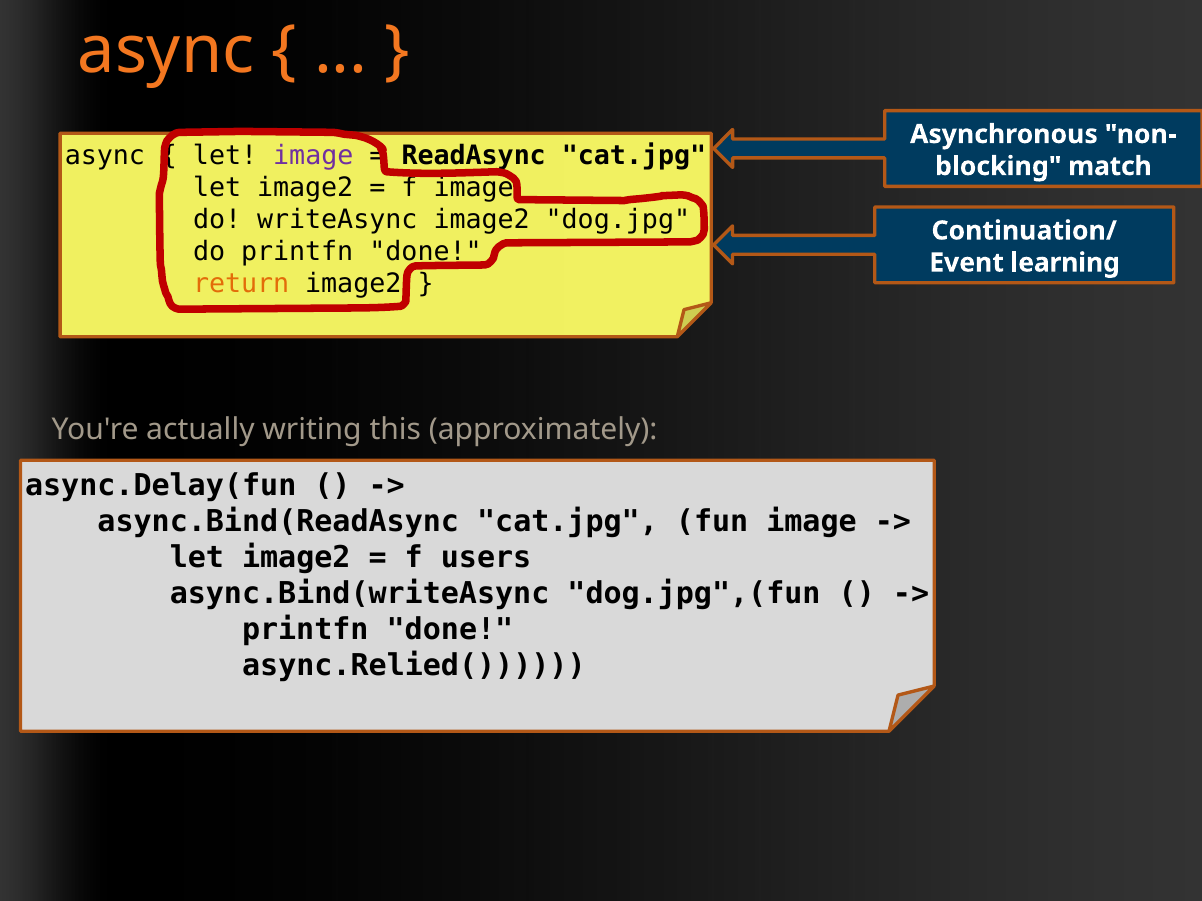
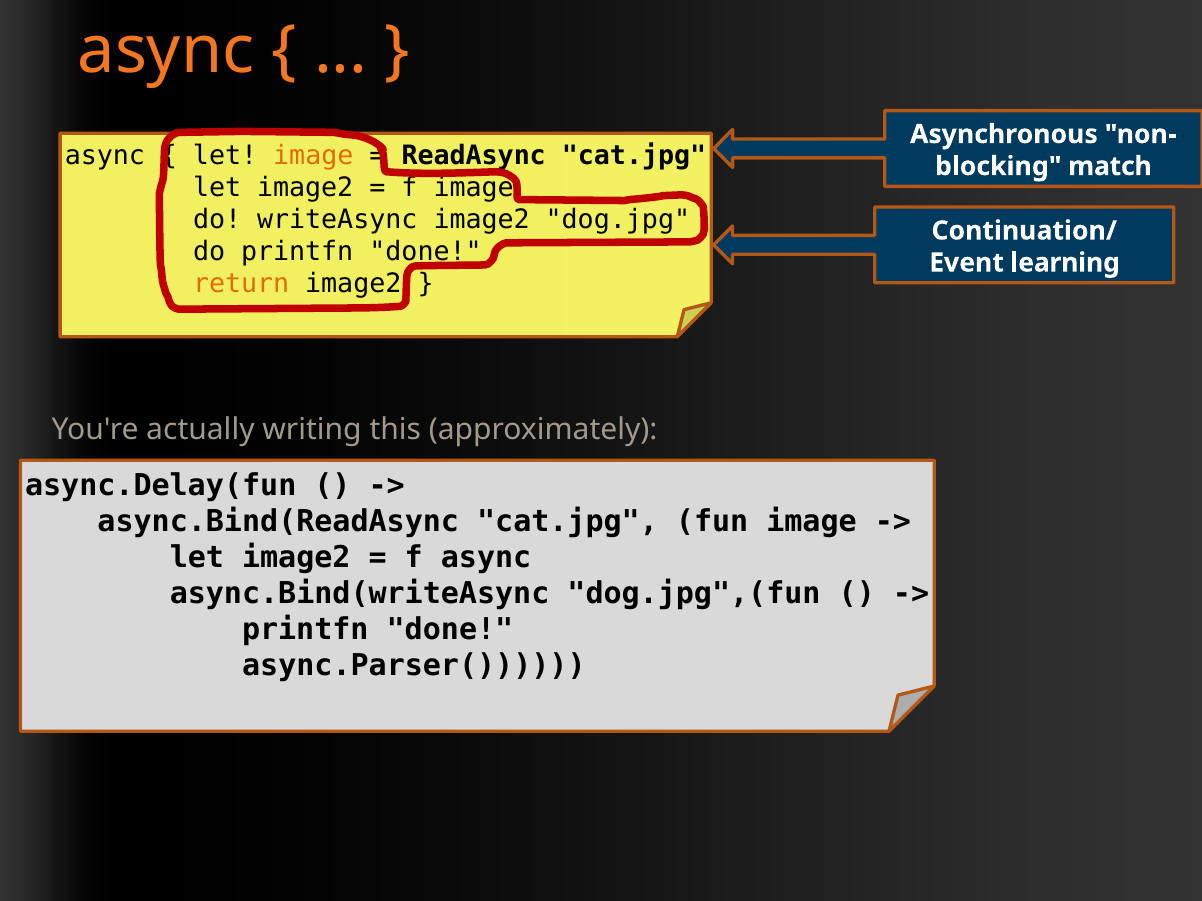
image at (313, 156) colour: purple -> orange
f users: users -> async
async.Relied(: async.Relied( -> async.Parser(
